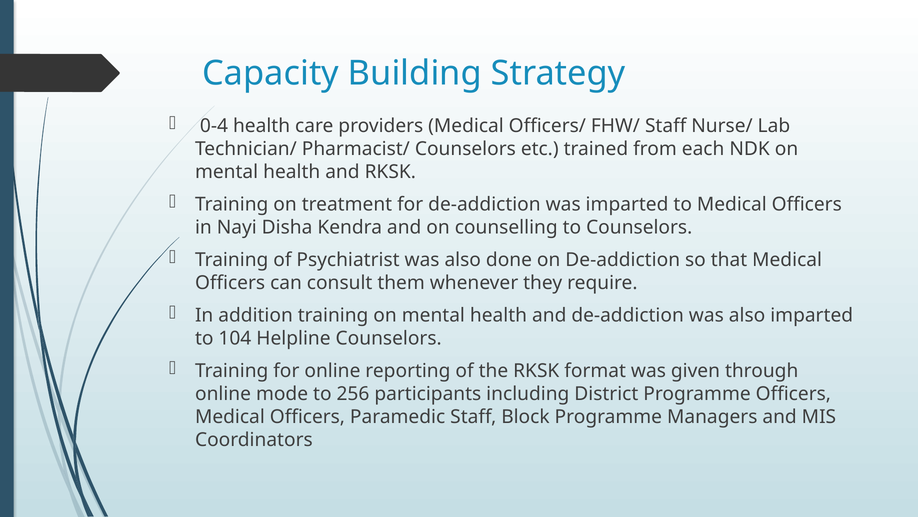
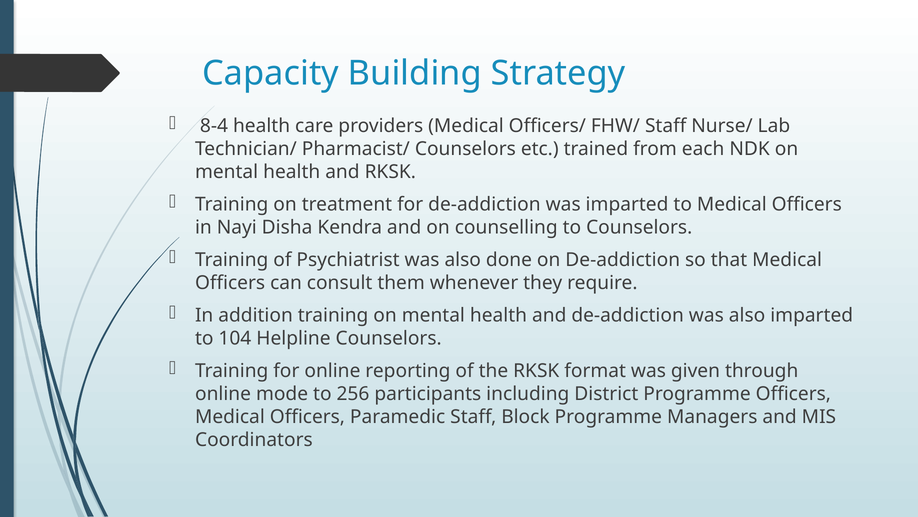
0-4: 0-4 -> 8-4
